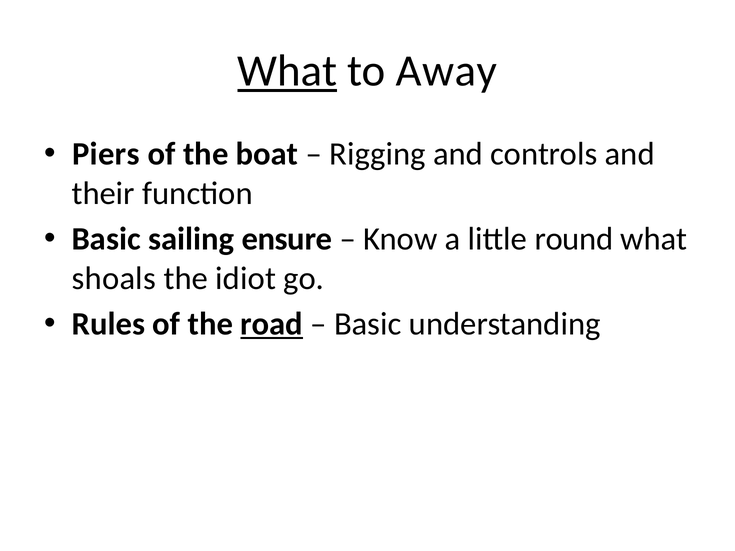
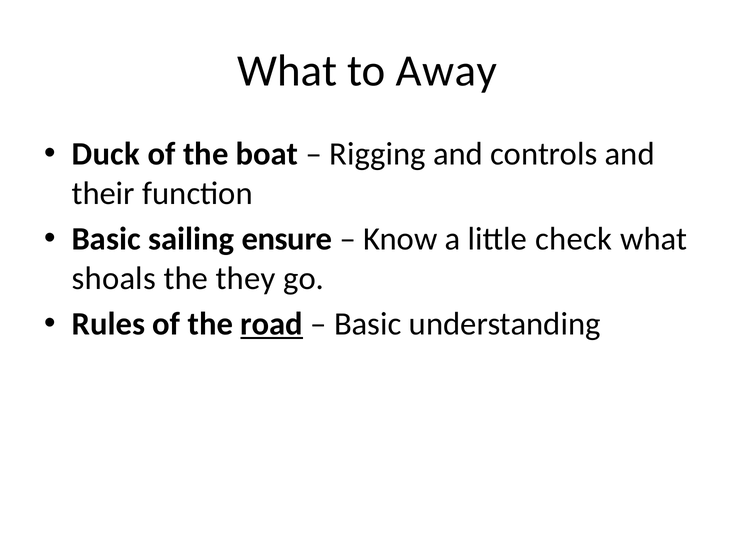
What at (287, 71) underline: present -> none
Piers: Piers -> Duck
round: round -> check
idiot: idiot -> they
